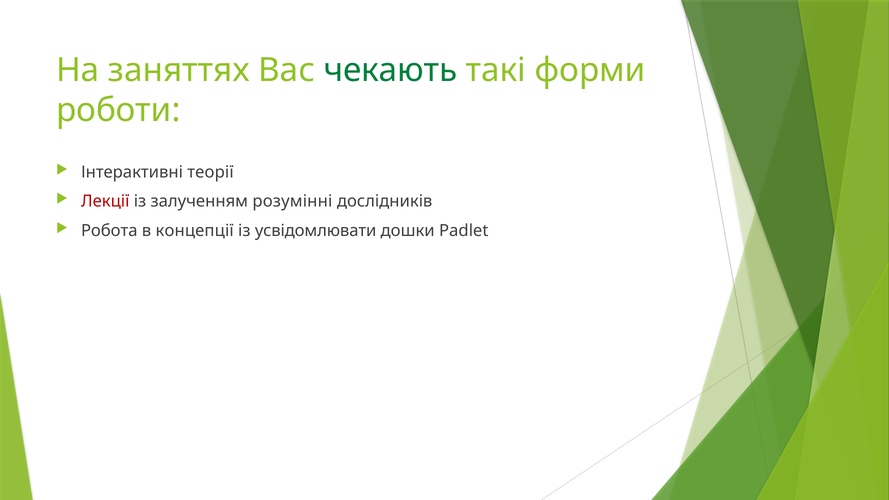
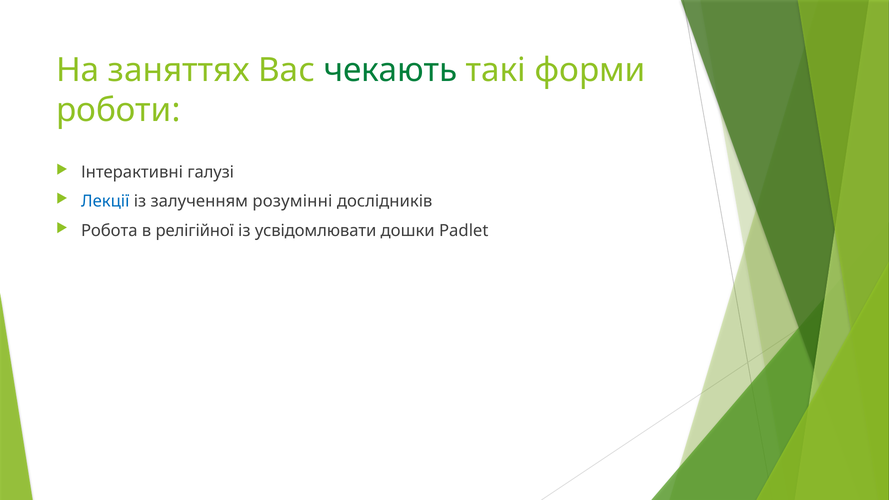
теорії: теорії -> галузі
Лекції colour: red -> blue
концепції: концепції -> релігійної
